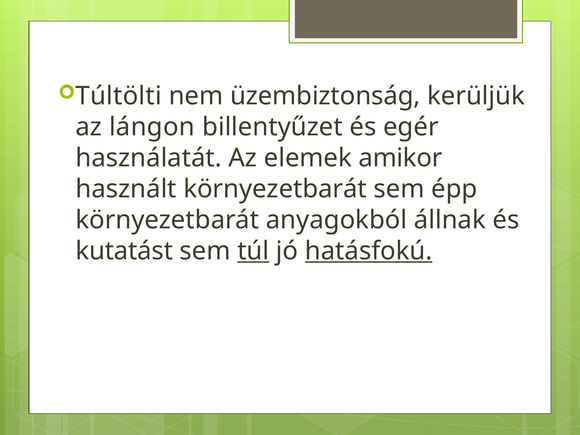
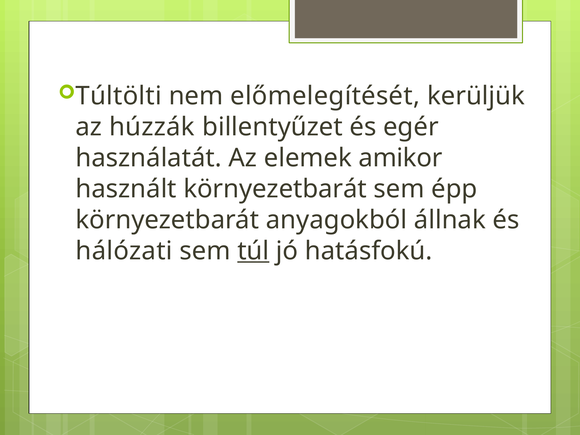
üzembiztonság: üzembiztonság -> előmelegítését
lángon: lángon -> húzzák
kutatást: kutatást -> hálózati
hatásfokú underline: present -> none
